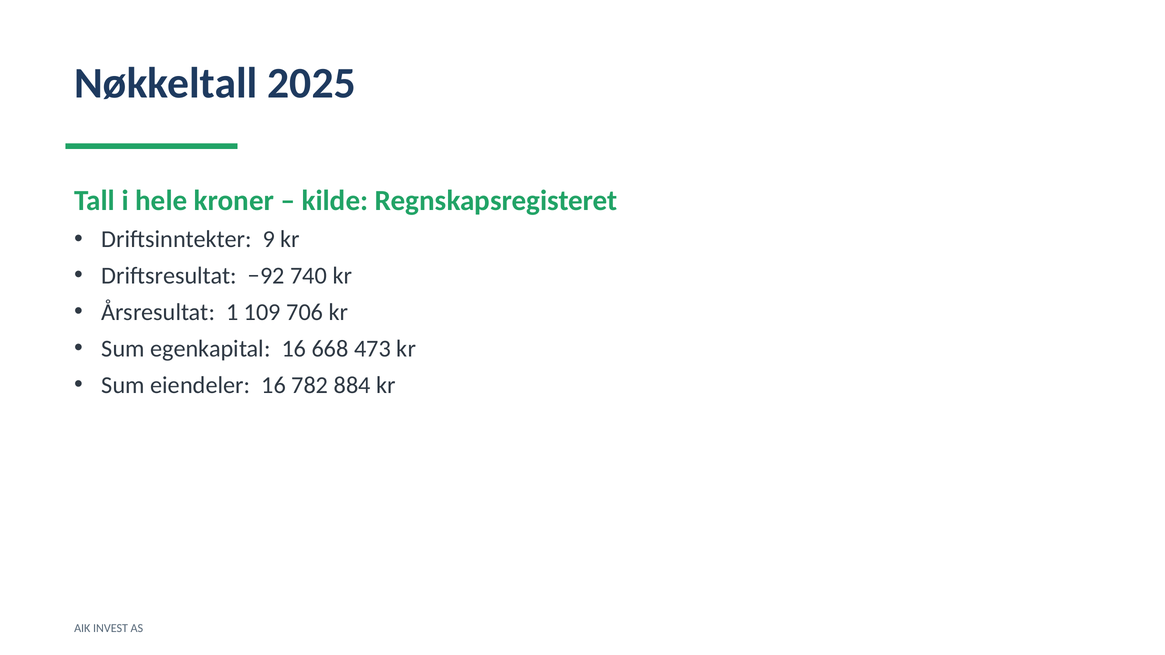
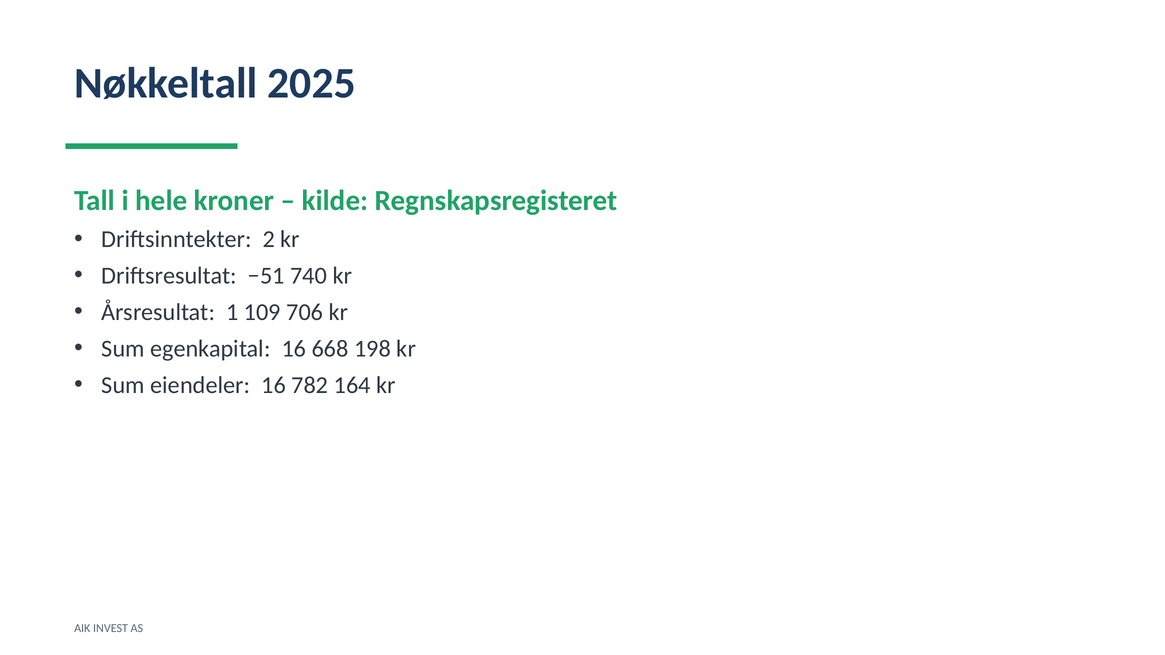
9: 9 -> 2
−92: −92 -> −51
473: 473 -> 198
884: 884 -> 164
